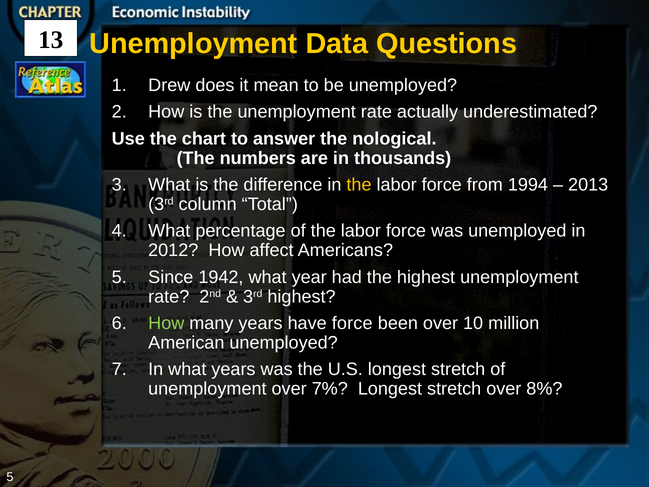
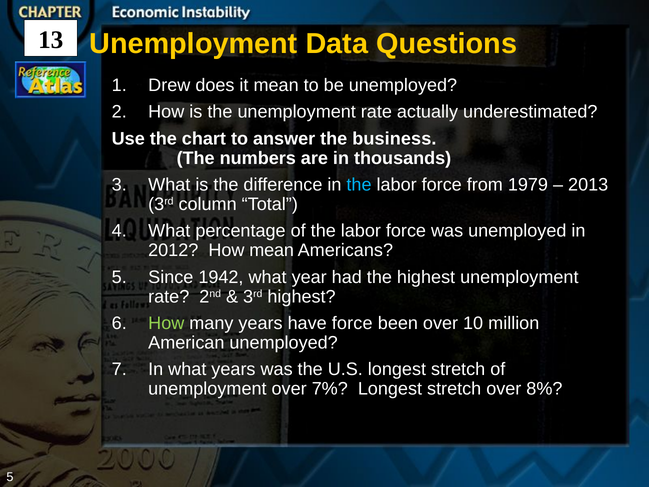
nological: nological -> business
the at (359, 185) colour: yellow -> light blue
1994: 1994 -> 1979
How affect: affect -> mean
